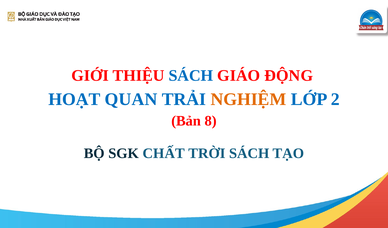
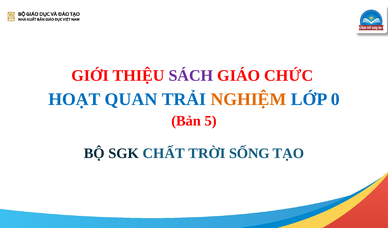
SÁCH at (191, 76) colour: blue -> purple
ĐỘNG: ĐỘNG -> CHỨC
2: 2 -> 0
8: 8 -> 5
TRỜI SÁCH: SÁCH -> SỐNG
